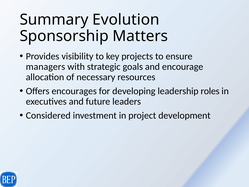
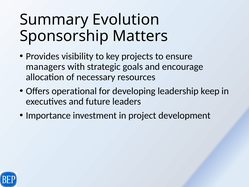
encourages: encourages -> operational
roles: roles -> keep
Considered: Considered -> Importance
